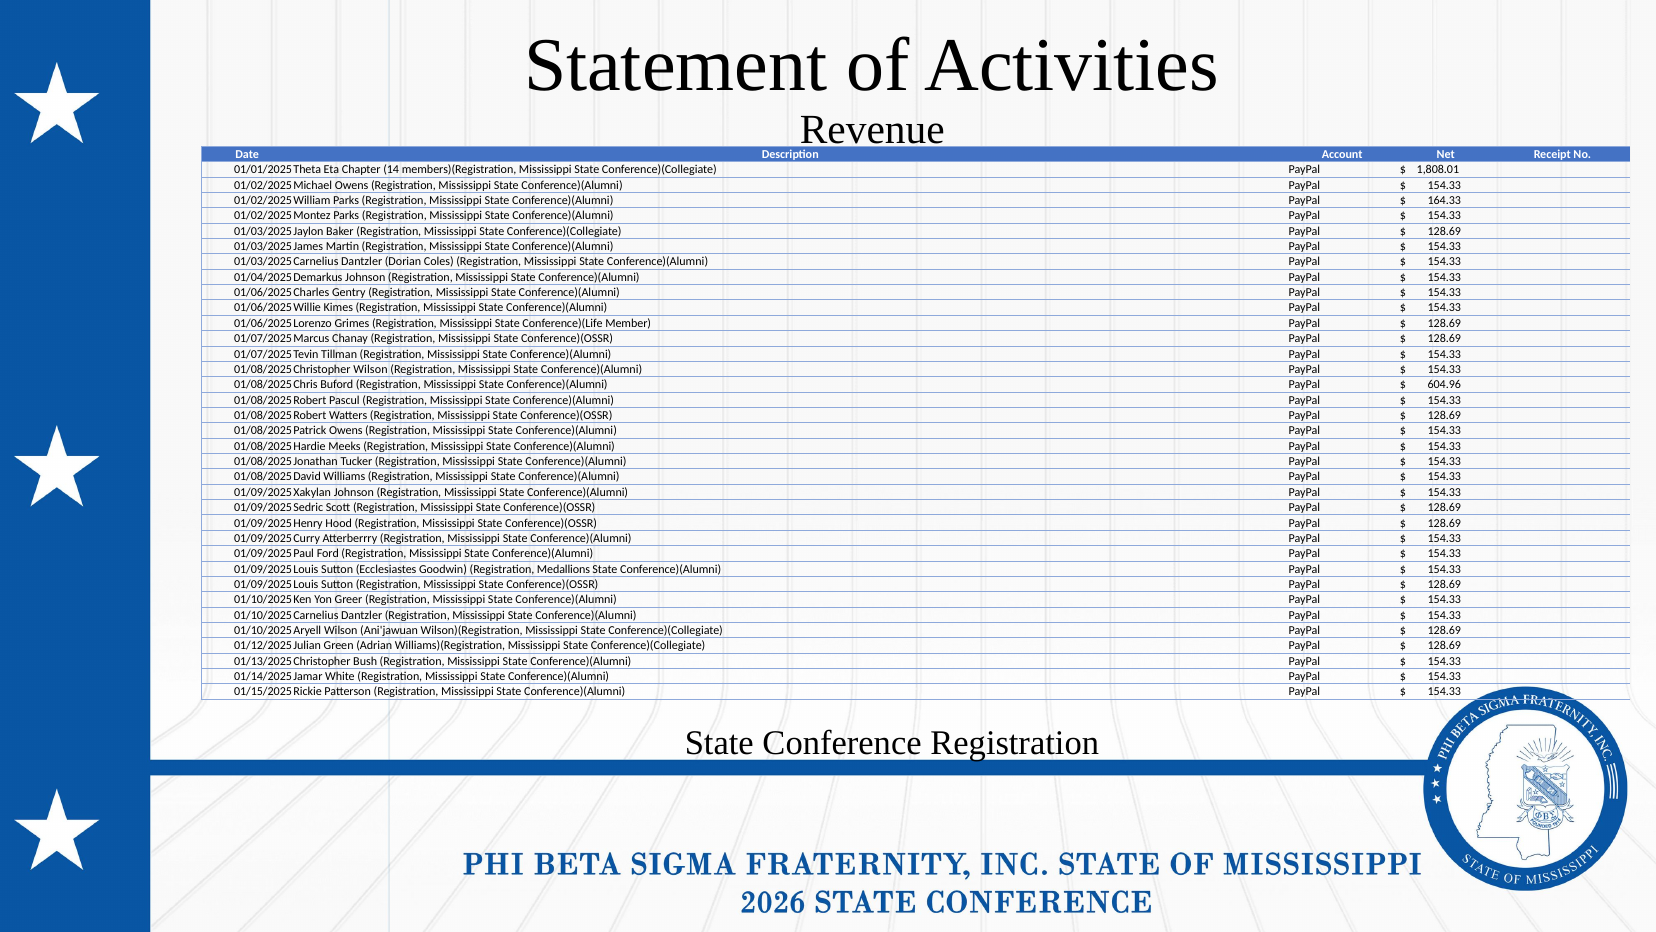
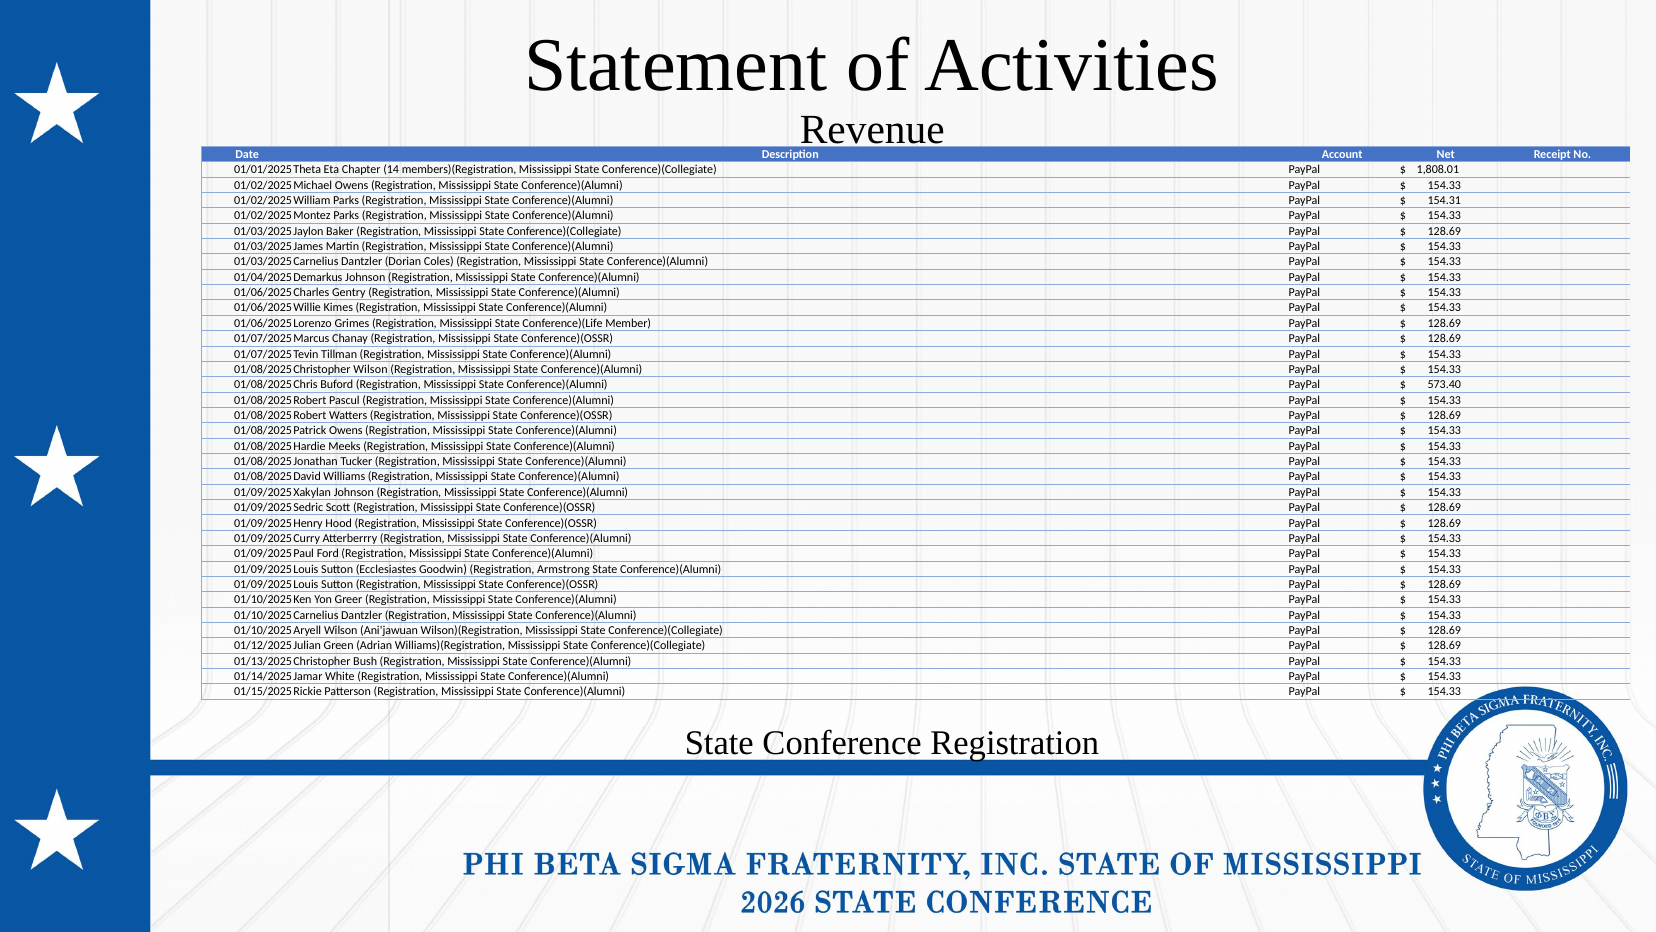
164.33: 164.33 -> 154.31
604.96: 604.96 -> 573.40
Medallions: Medallions -> Armstrong
